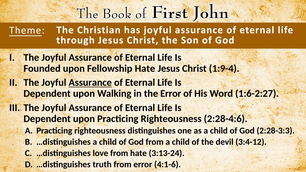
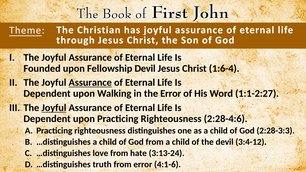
Fellowship Hate: Hate -> Devil
1:9-4: 1:9-4 -> 1:6-4
1:6-2:27: 1:6-2:27 -> 1:1-2:27
Joyful at (54, 108) underline: none -> present
